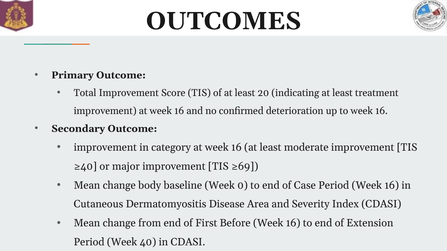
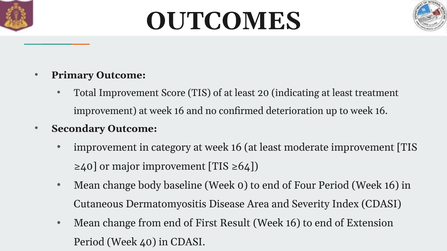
≥69: ≥69 -> ≥64
Case: Case -> Four
Before: Before -> Result
